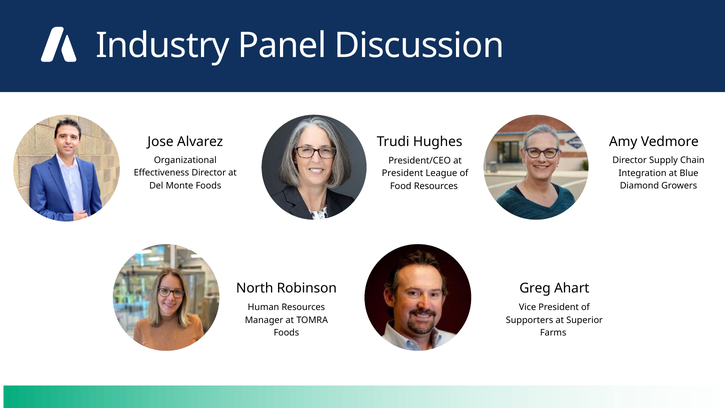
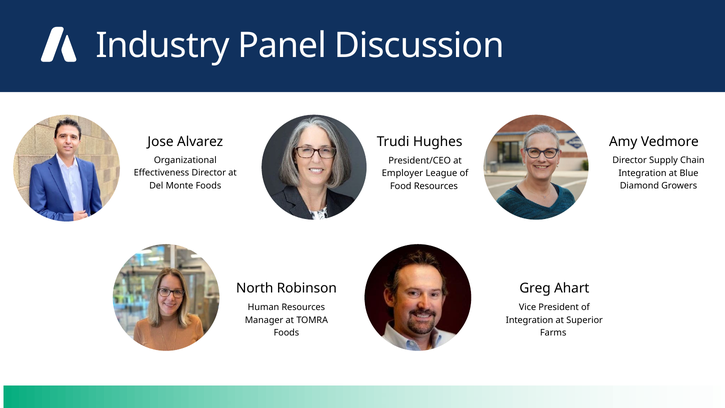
President at (403, 173): President -> Employer
Supporters at (530, 320): Supporters -> Integration
